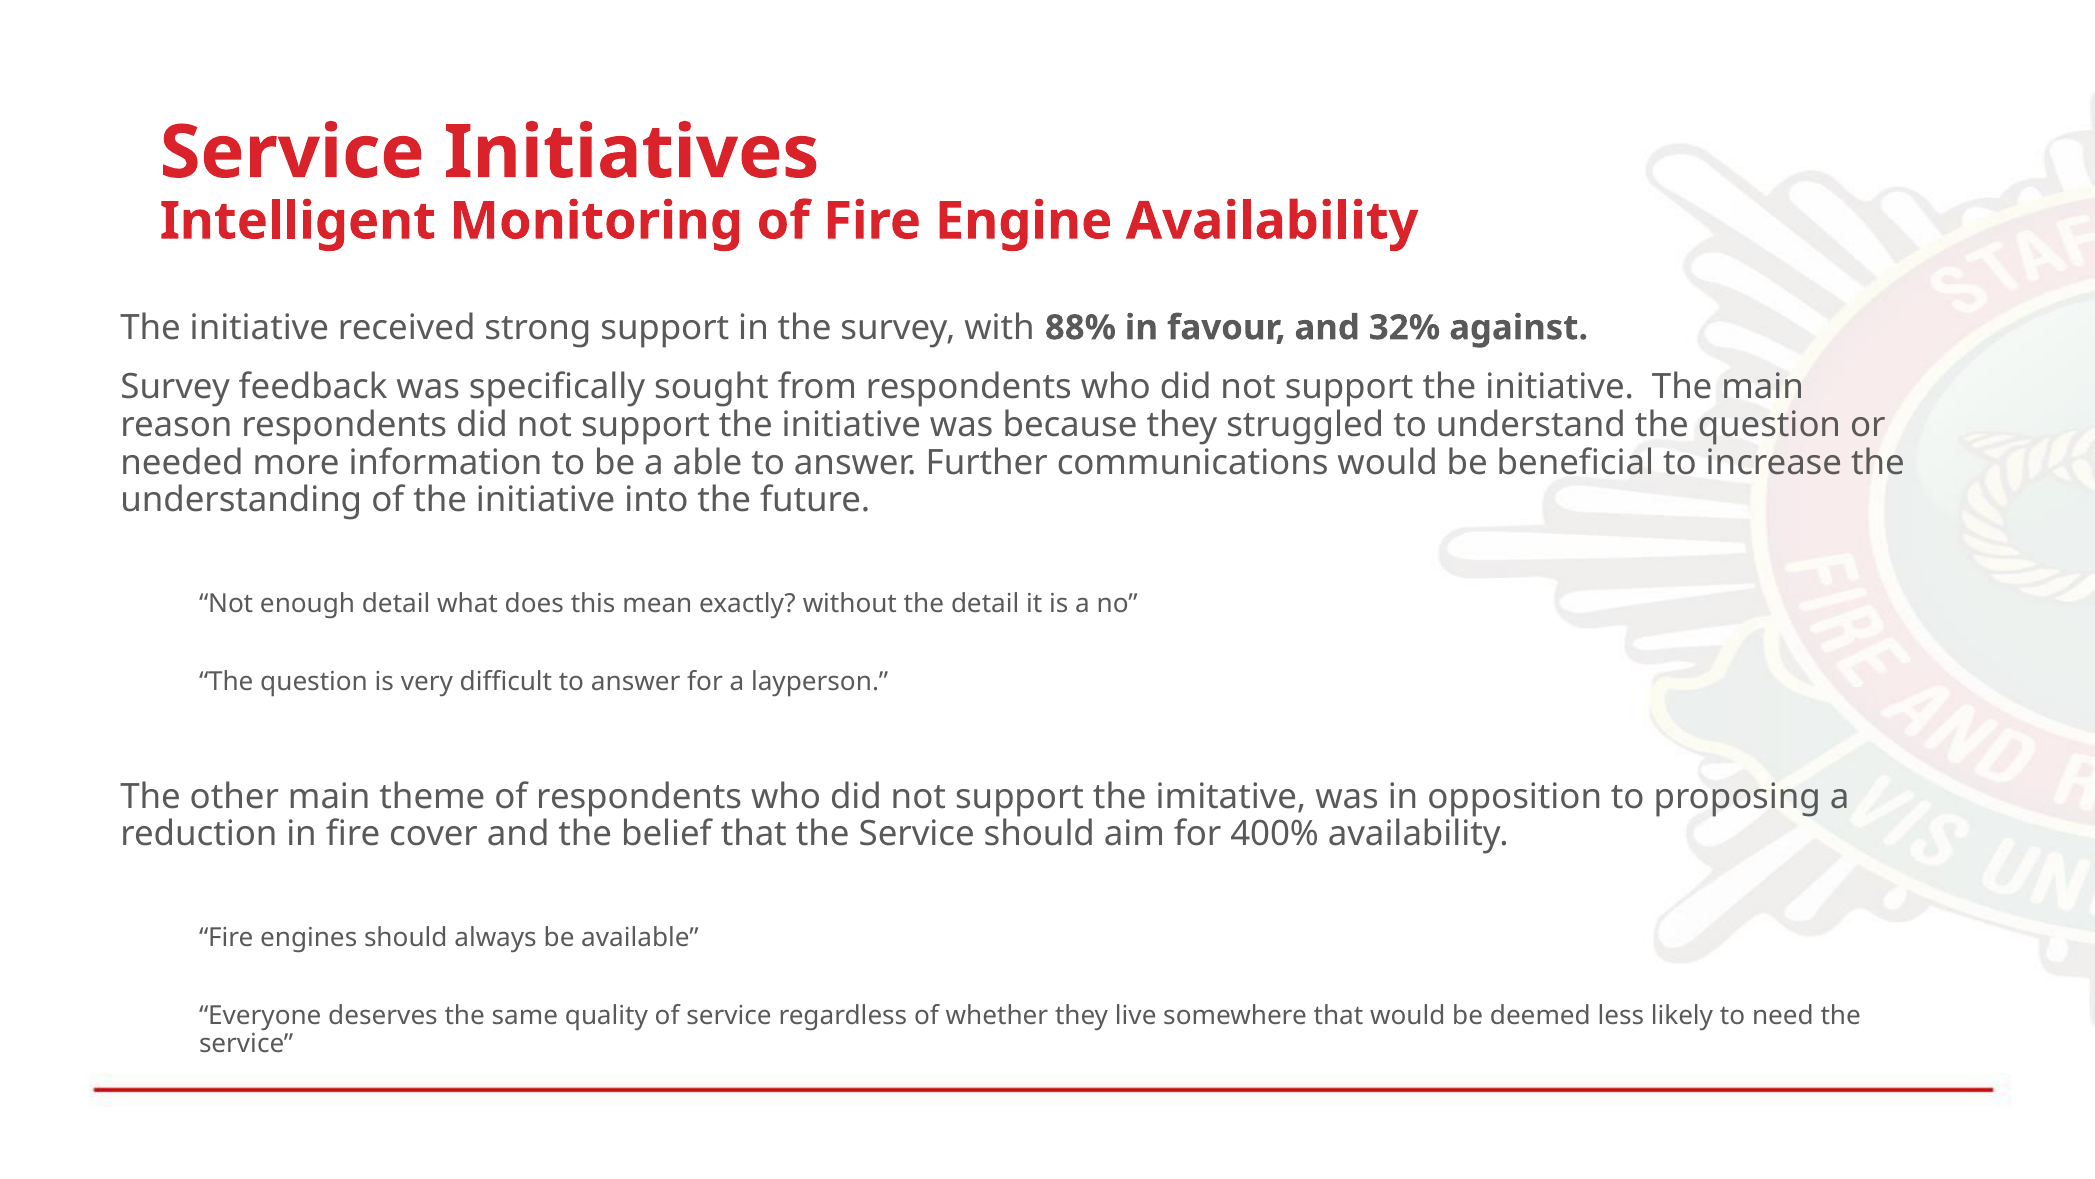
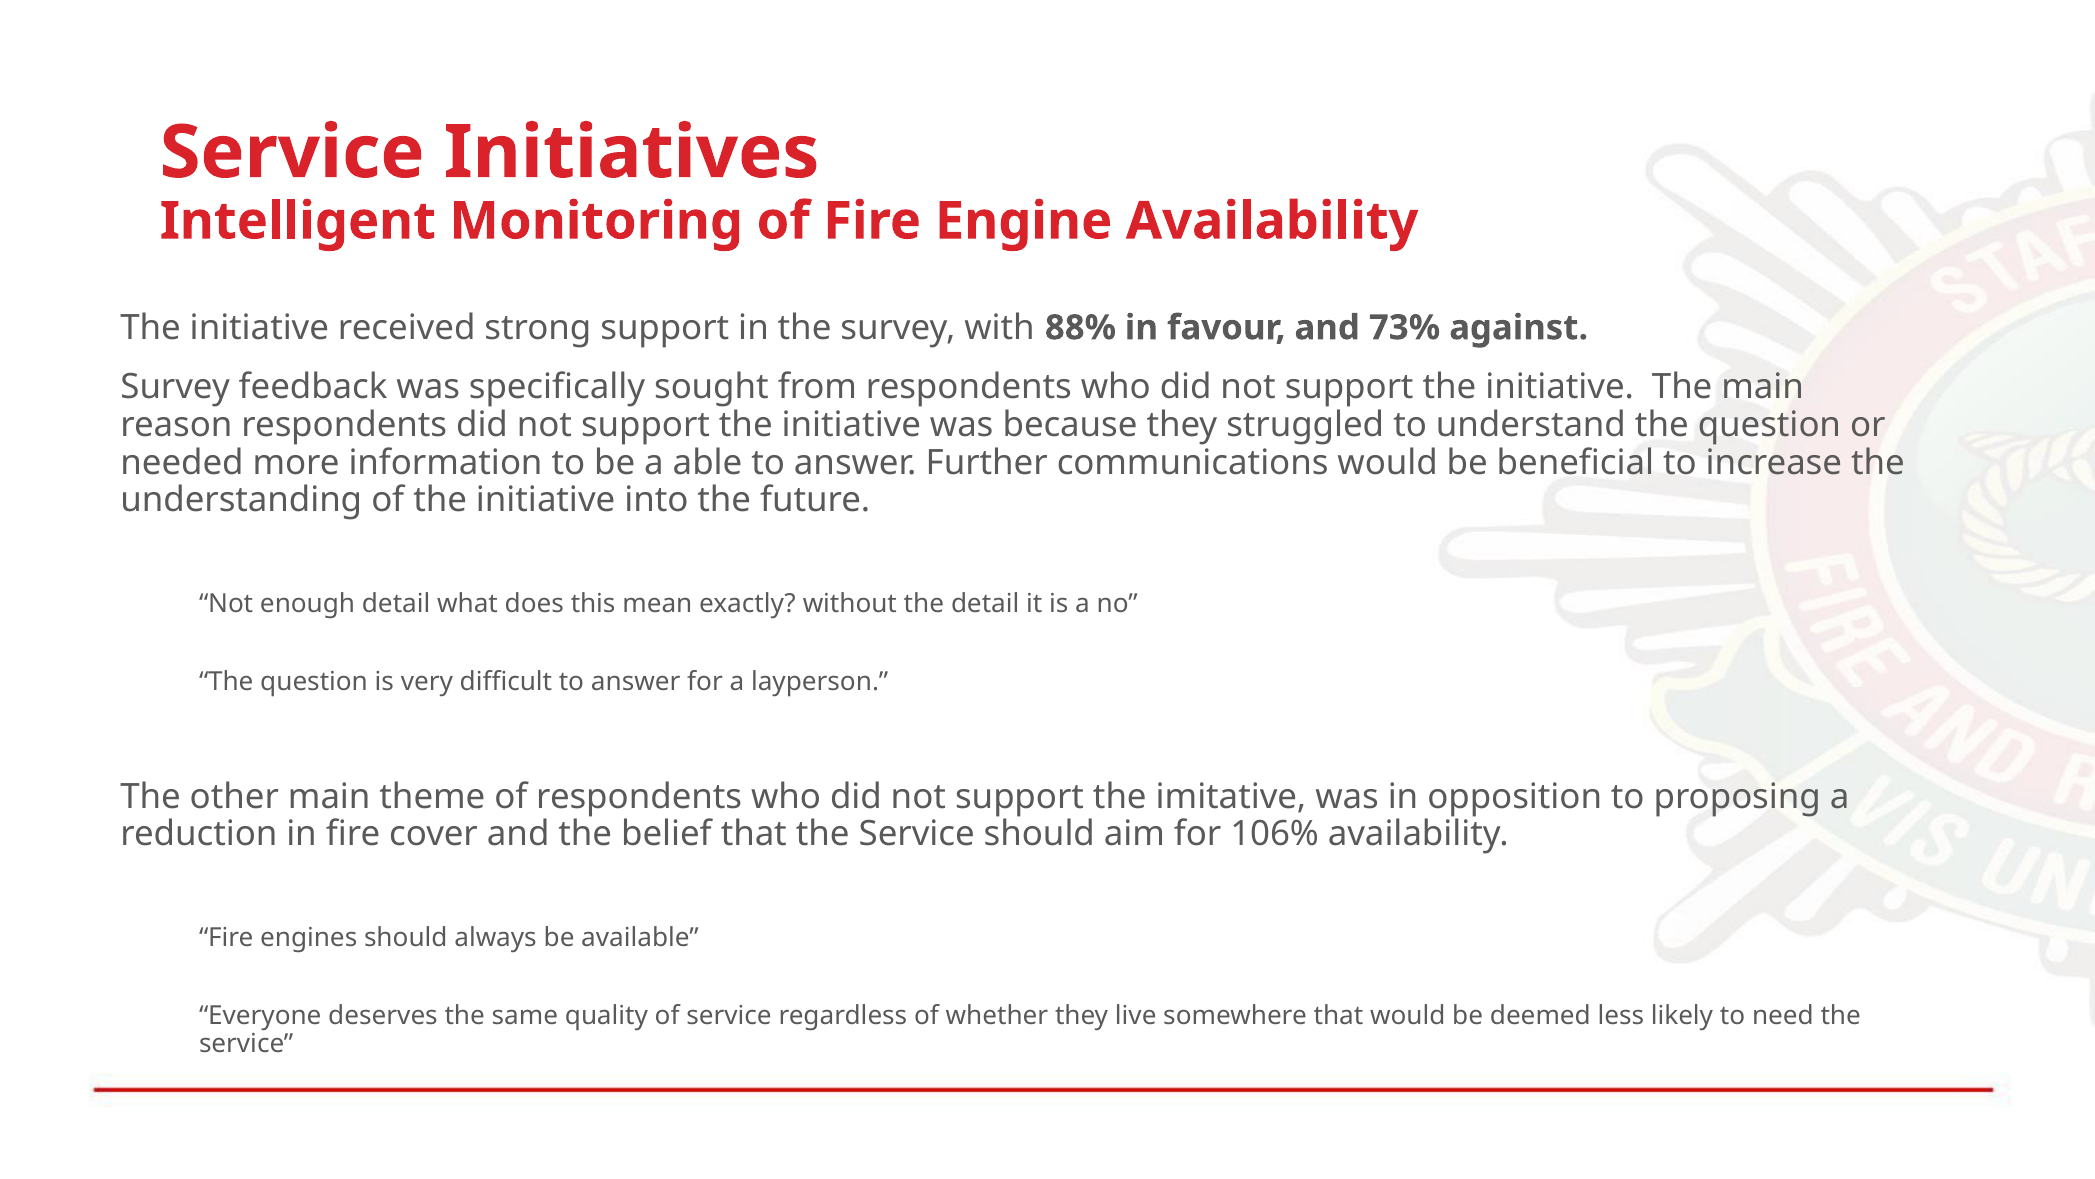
32%: 32% -> 73%
400%: 400% -> 106%
